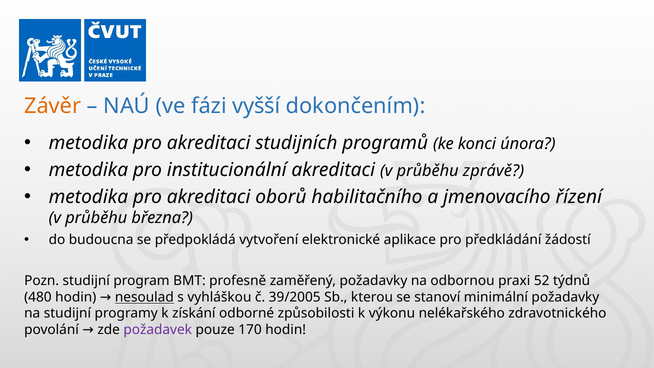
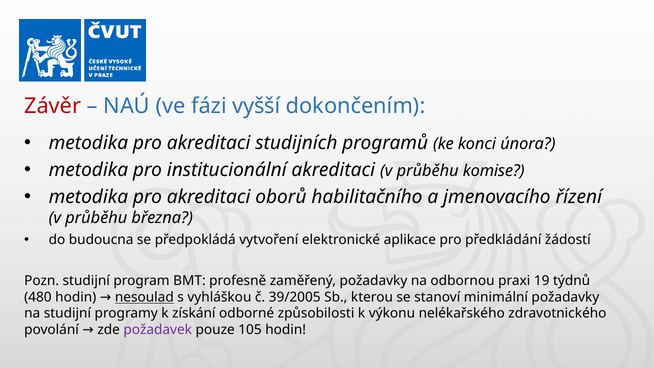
Závěr colour: orange -> red
zprávě: zprávě -> komise
52: 52 -> 19
170: 170 -> 105
